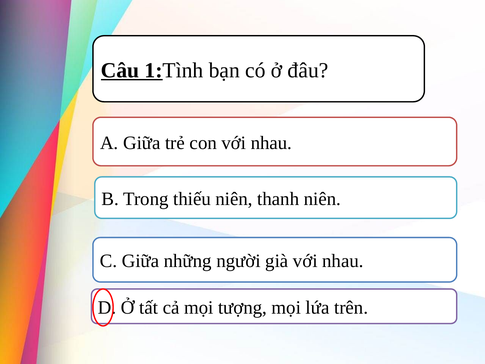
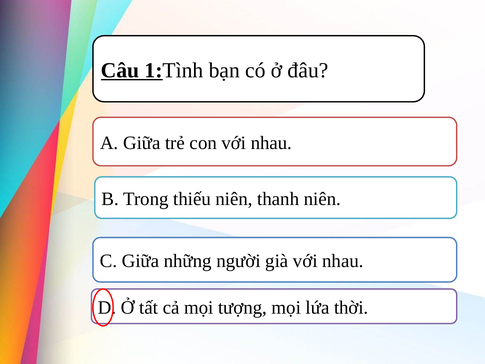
trên: trên -> thời
